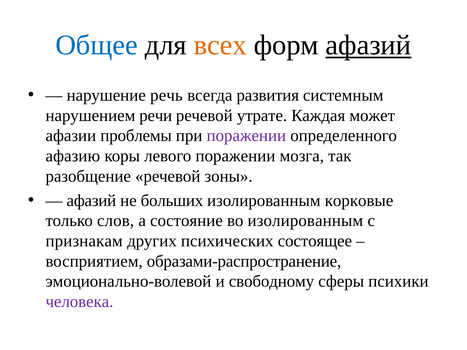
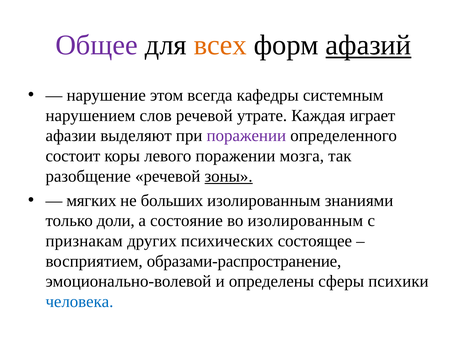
Общее colour: blue -> purple
речь: речь -> этом
развития: развития -> кафедры
речи: речи -> слов
может: может -> играет
проблемы: проблемы -> выделяют
афазию: афазию -> состоит
зоны underline: none -> present
афазий at (91, 201): афазий -> мягких
корковые: корковые -> знаниями
слов: слов -> доли
свободному: свободному -> определены
человека colour: purple -> blue
